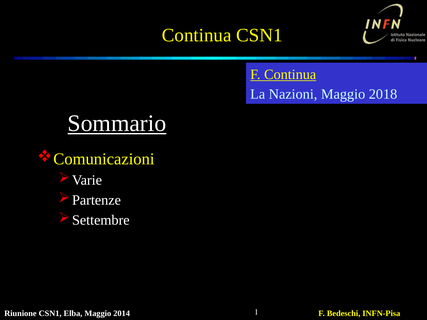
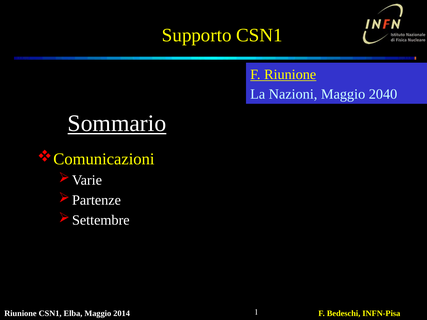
Continua at (197, 35): Continua -> Supporto
F Continua: Continua -> Riunione
2018: 2018 -> 2040
